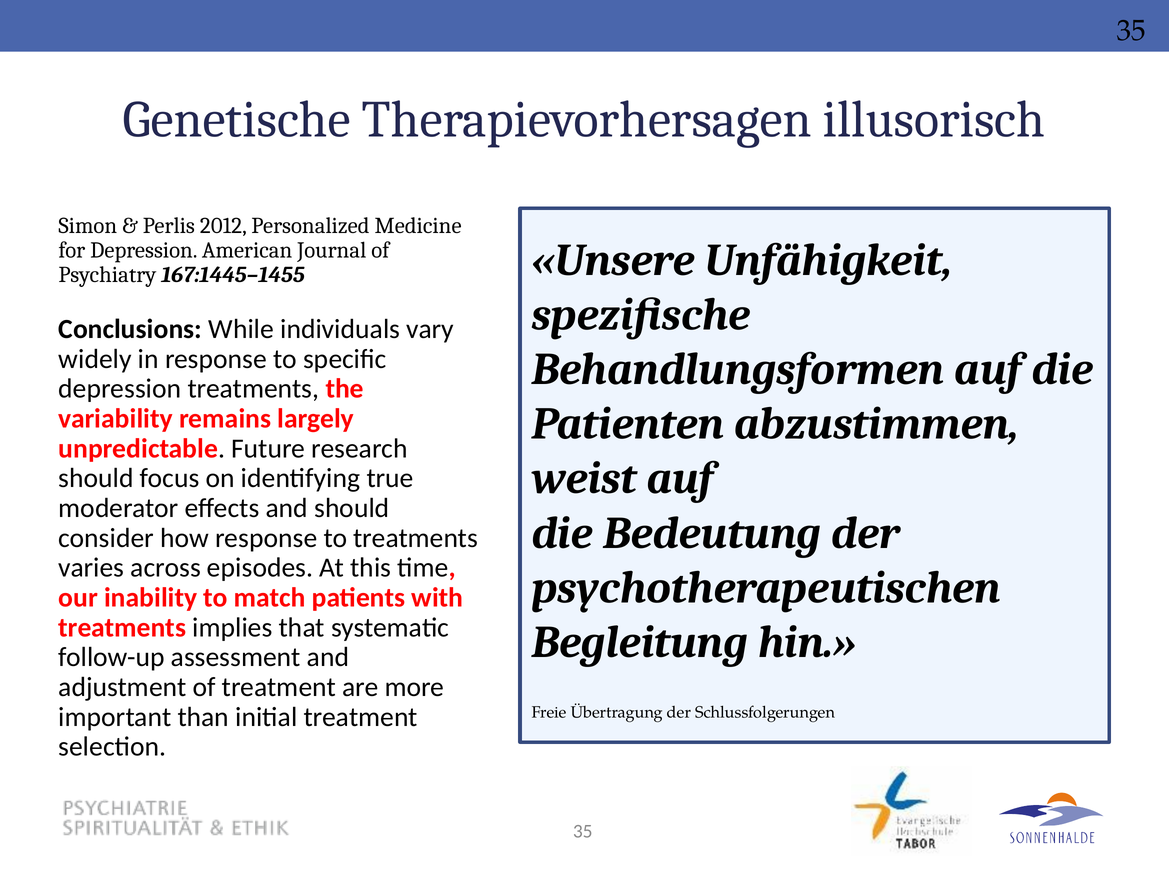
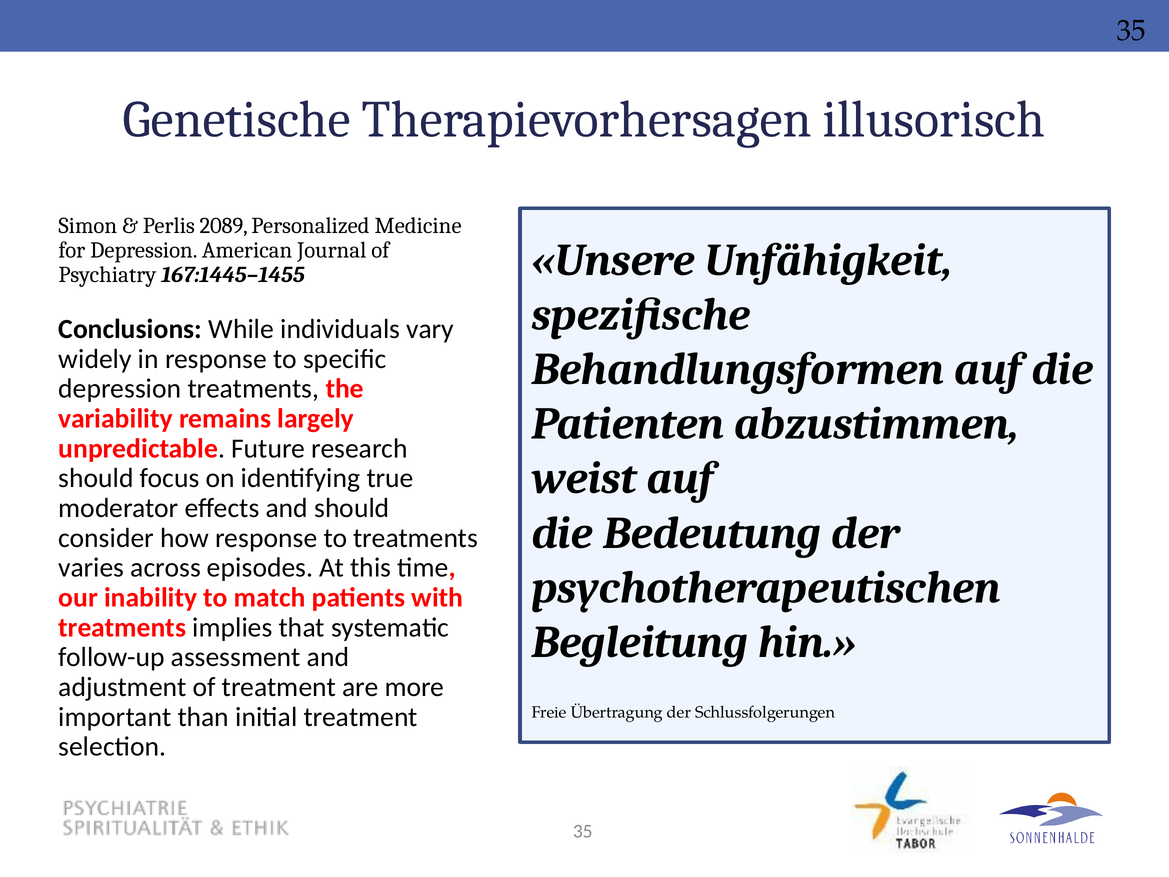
2012: 2012 -> 2089
